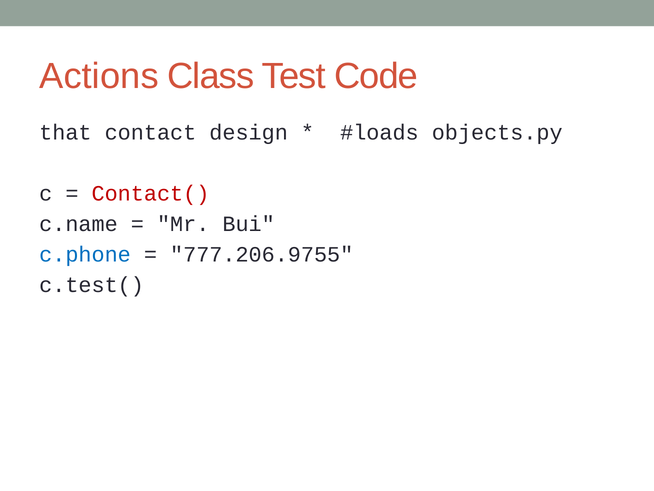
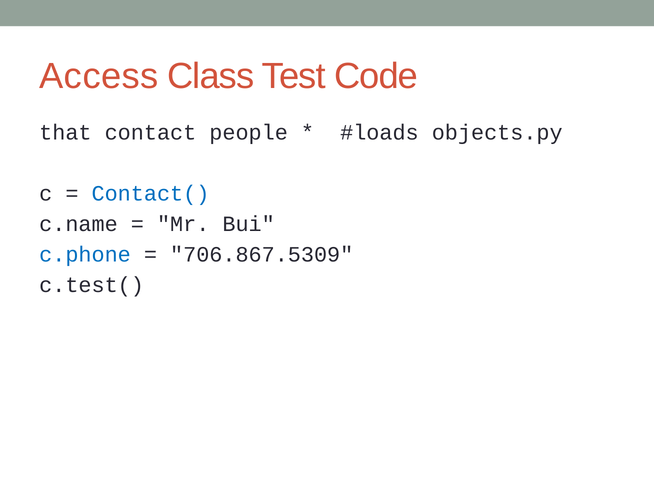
Actions: Actions -> Access
design: design -> people
Contact( colour: red -> blue
777.206.9755: 777.206.9755 -> 706.867.5309
